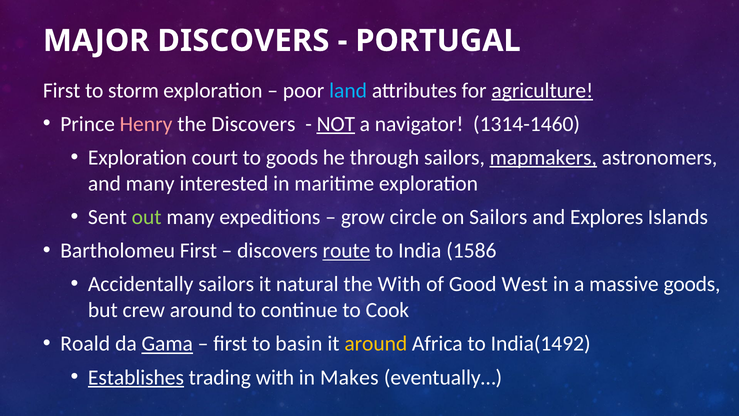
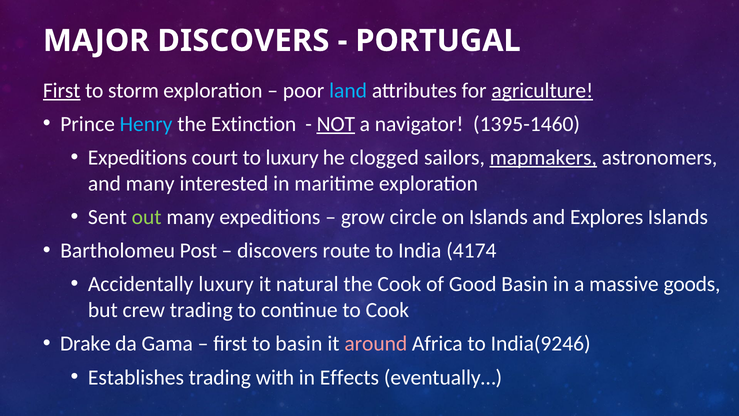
First at (62, 90) underline: none -> present
Henry colour: pink -> light blue
the Discovers: Discovers -> Extinction
1314-1460: 1314-1460 -> 1395-1460
Exploration at (137, 157): Exploration -> Expeditions
to goods: goods -> luxury
through: through -> clogged
on Sailors: Sailors -> Islands
Bartholomeu First: First -> Post
route underline: present -> none
1586: 1586 -> 4174
Accidentally sailors: sailors -> luxury
the With: With -> Cook
Good West: West -> Basin
crew around: around -> trading
Roald: Roald -> Drake
Gama underline: present -> none
around at (376, 344) colour: yellow -> pink
India(1492: India(1492 -> India(9246
Establishes underline: present -> none
Makes: Makes -> Effects
